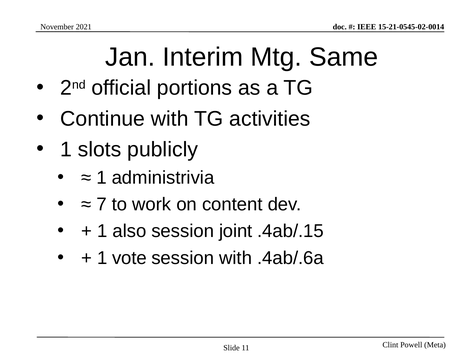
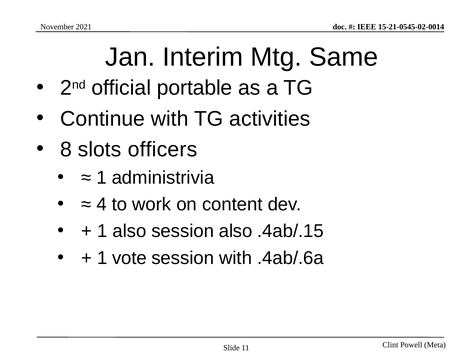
portions: portions -> portable
1 at (66, 149): 1 -> 8
publicly: publicly -> officers
7: 7 -> 4
session joint: joint -> also
